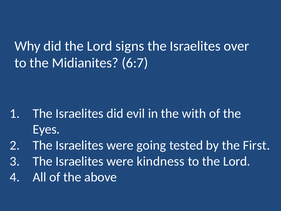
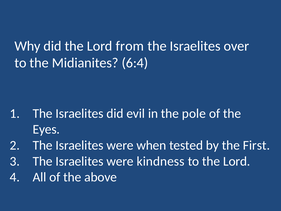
signs: signs -> from
6:7: 6:7 -> 6:4
with: with -> pole
going: going -> when
